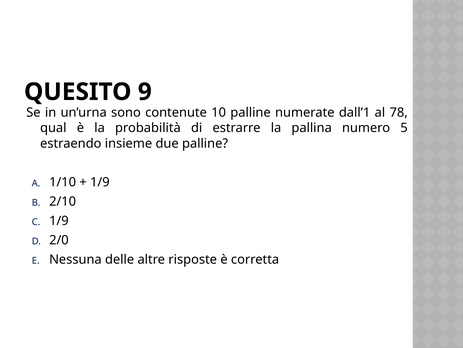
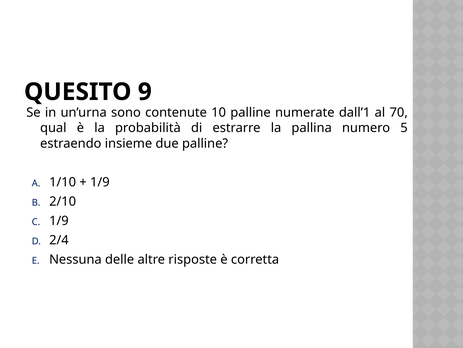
78: 78 -> 70
2/0: 2/0 -> 2/4
